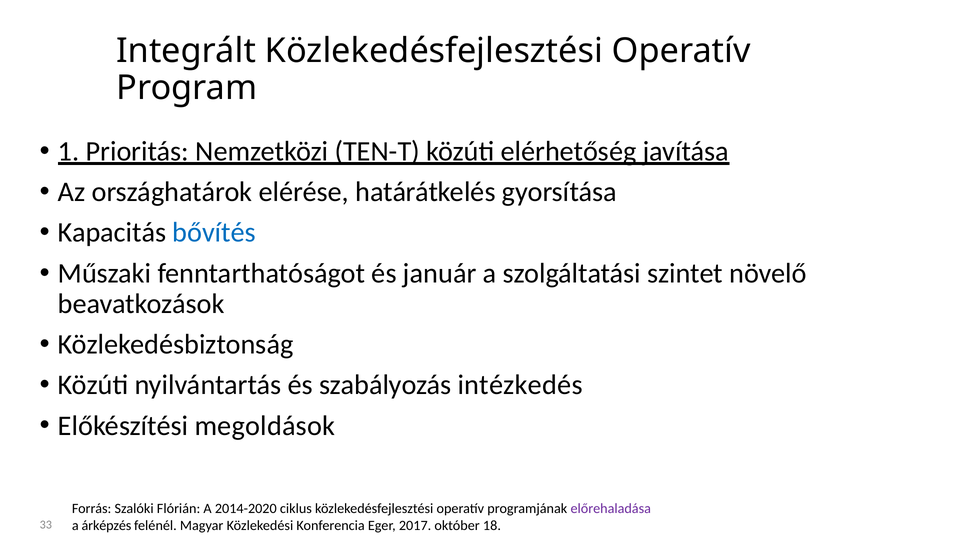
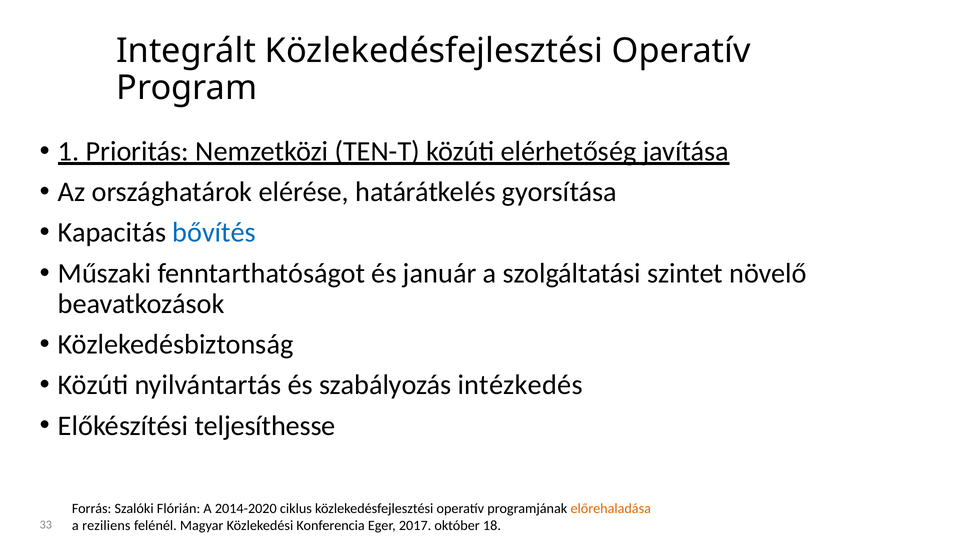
megoldások: megoldások -> teljesíthesse
előrehaladása colour: purple -> orange
árképzés: árképzés -> reziliens
